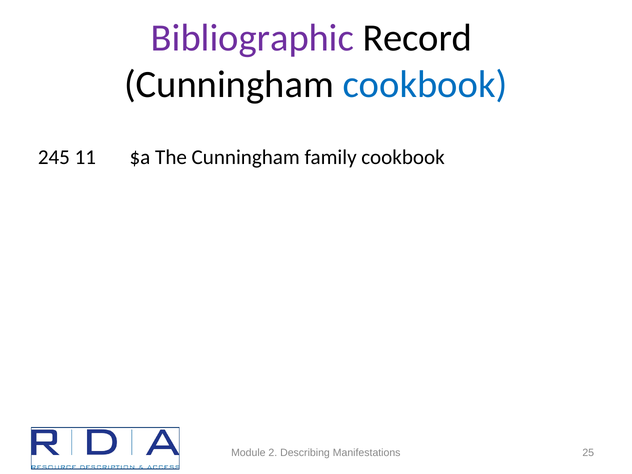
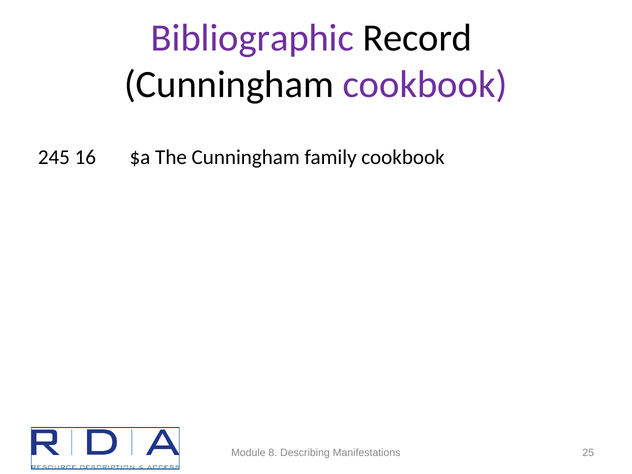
cookbook at (425, 84) colour: blue -> purple
11: 11 -> 16
2: 2 -> 8
